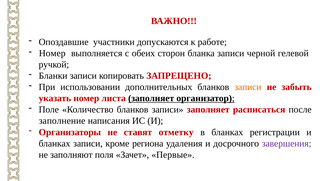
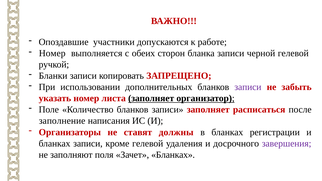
записи at (248, 87) colour: orange -> purple
отметку: отметку -> должны
кроме региона: региона -> гелевой
Зачет Первые: Первые -> Бланках
